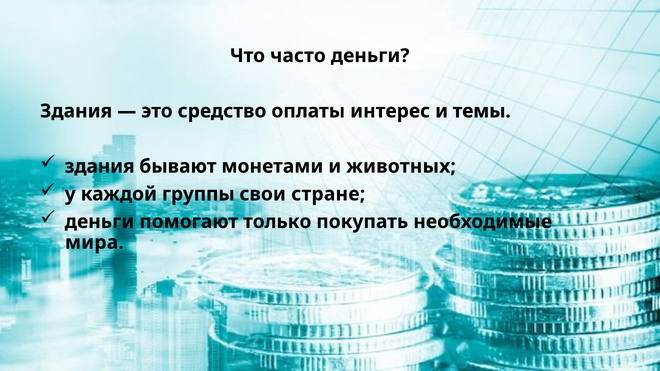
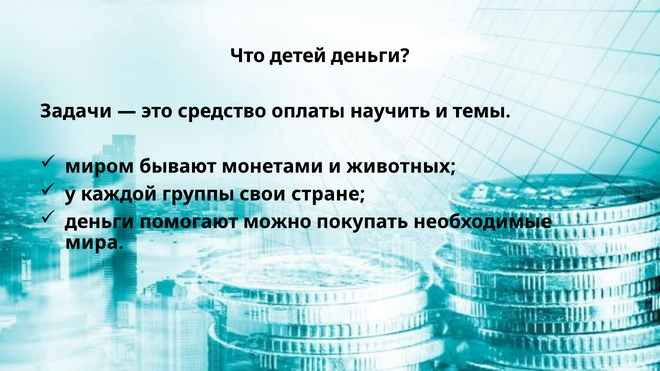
часто: часто -> детей
Здания at (76, 111): Здания -> Задачи
интерес: интерес -> научить
здания at (100, 166): здания -> миром
только: только -> можно
